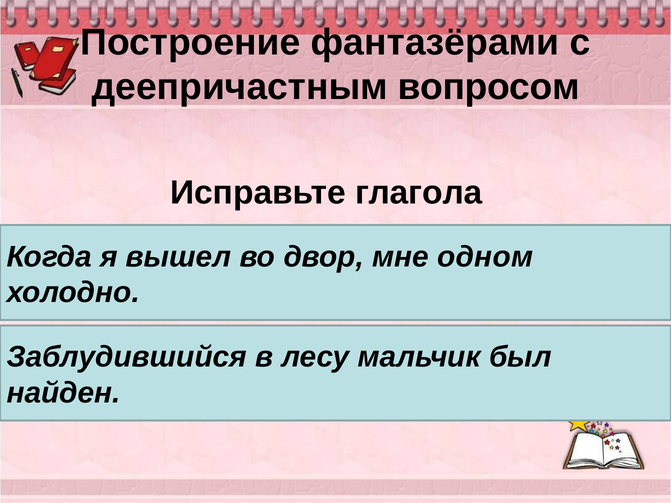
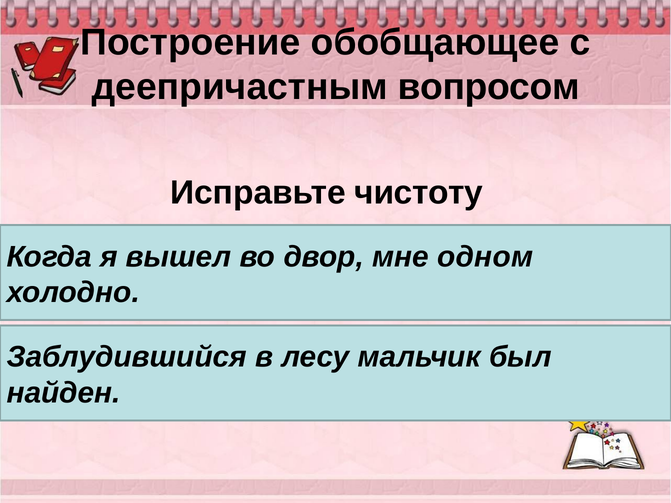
фантазёрами: фантазёрами -> обобщающее
глагола: глагола -> чистоту
